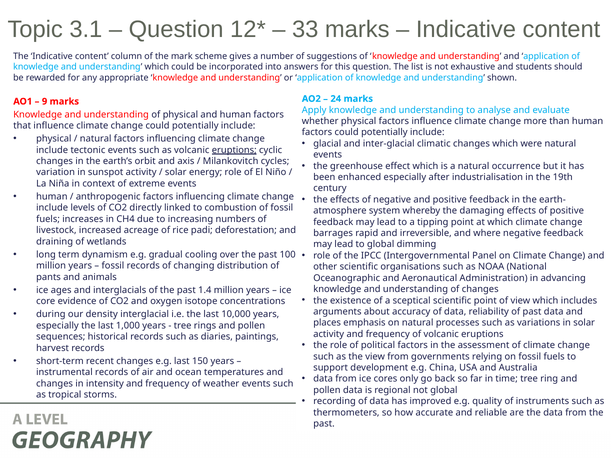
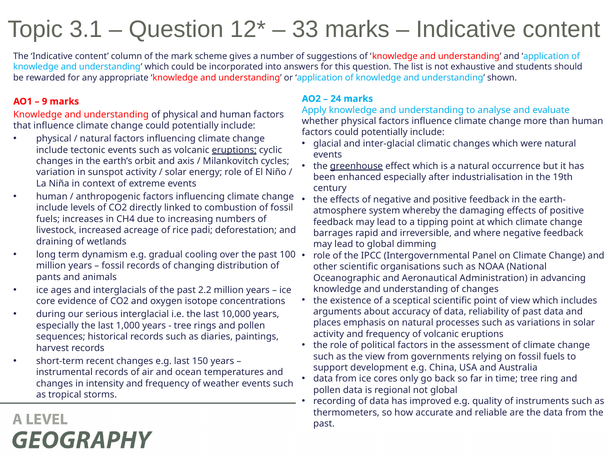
greenhouse underline: none -> present
1.4: 1.4 -> 2.2
density: density -> serious
